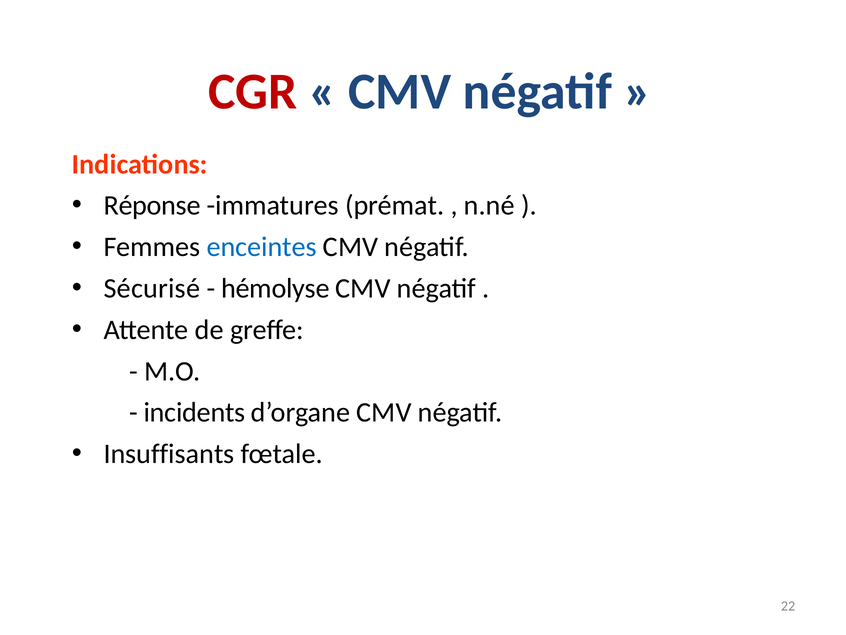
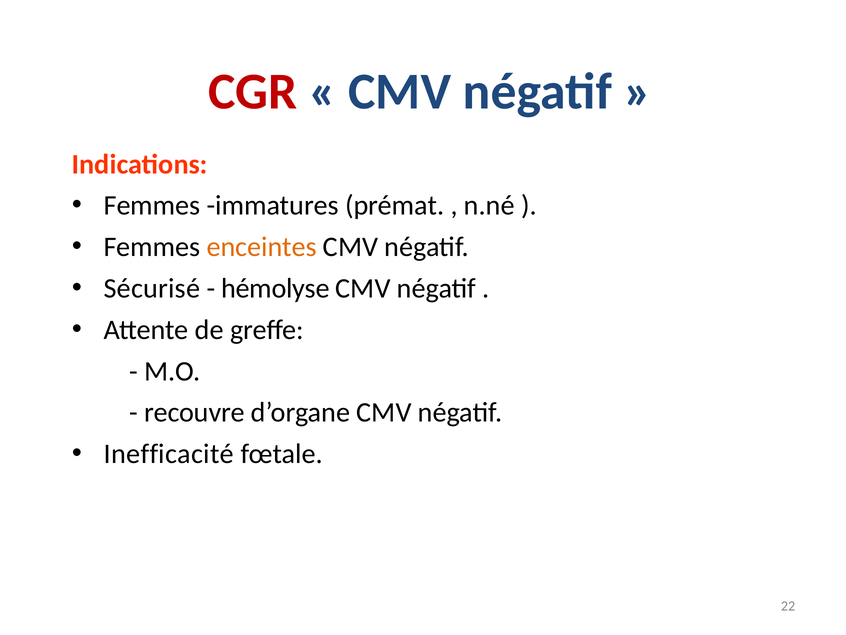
Réponse at (152, 205): Réponse -> Femmes
enceintes colour: blue -> orange
incidents: incidents -> recouvre
Insuffisants: Insuffisants -> Inefficacité
